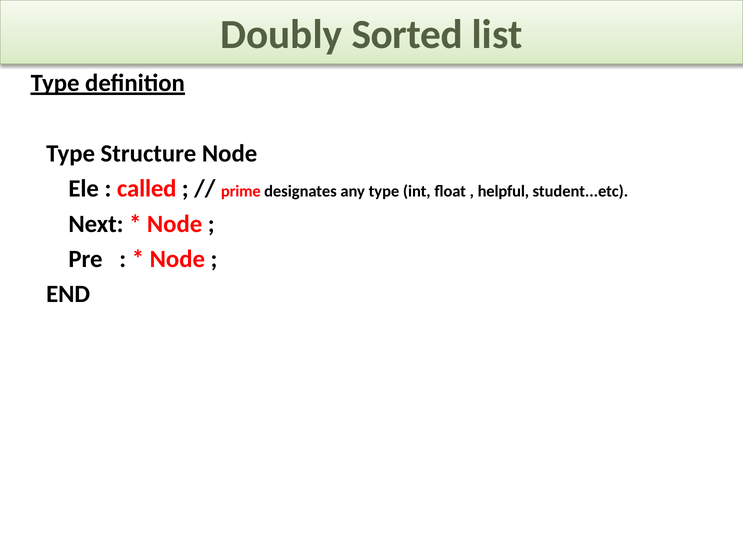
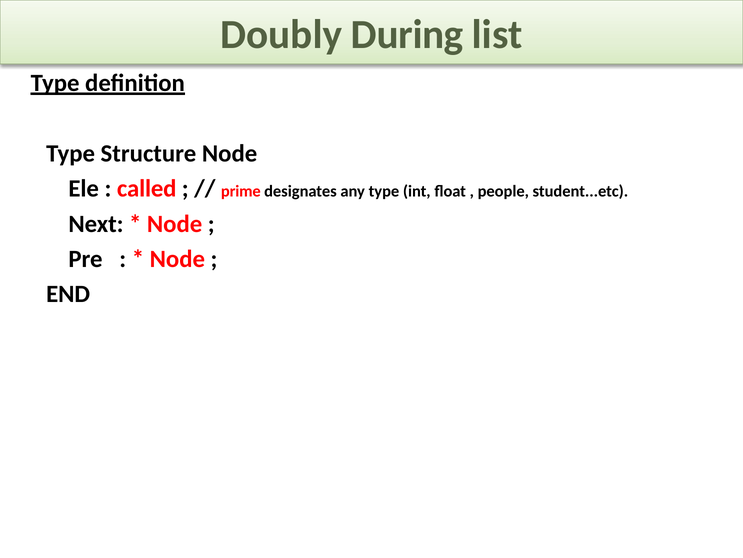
Sorted: Sorted -> During
helpful: helpful -> people
